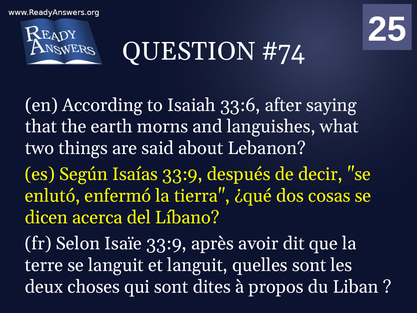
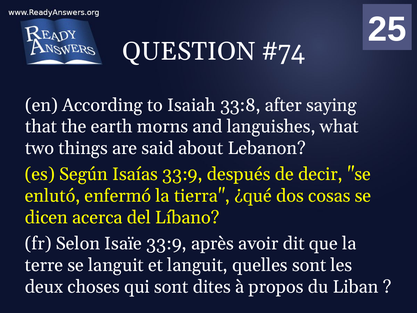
33:6: 33:6 -> 33:8
